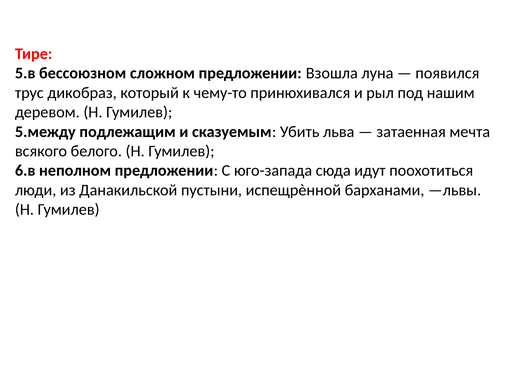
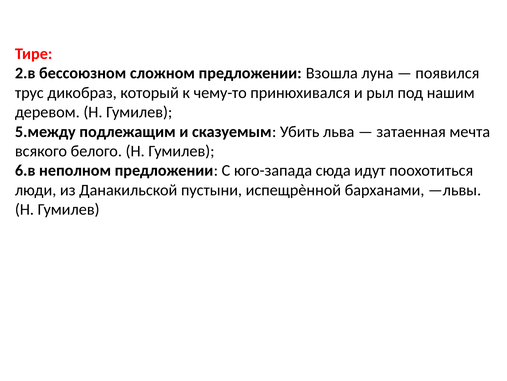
5.в: 5.в -> 2.в
